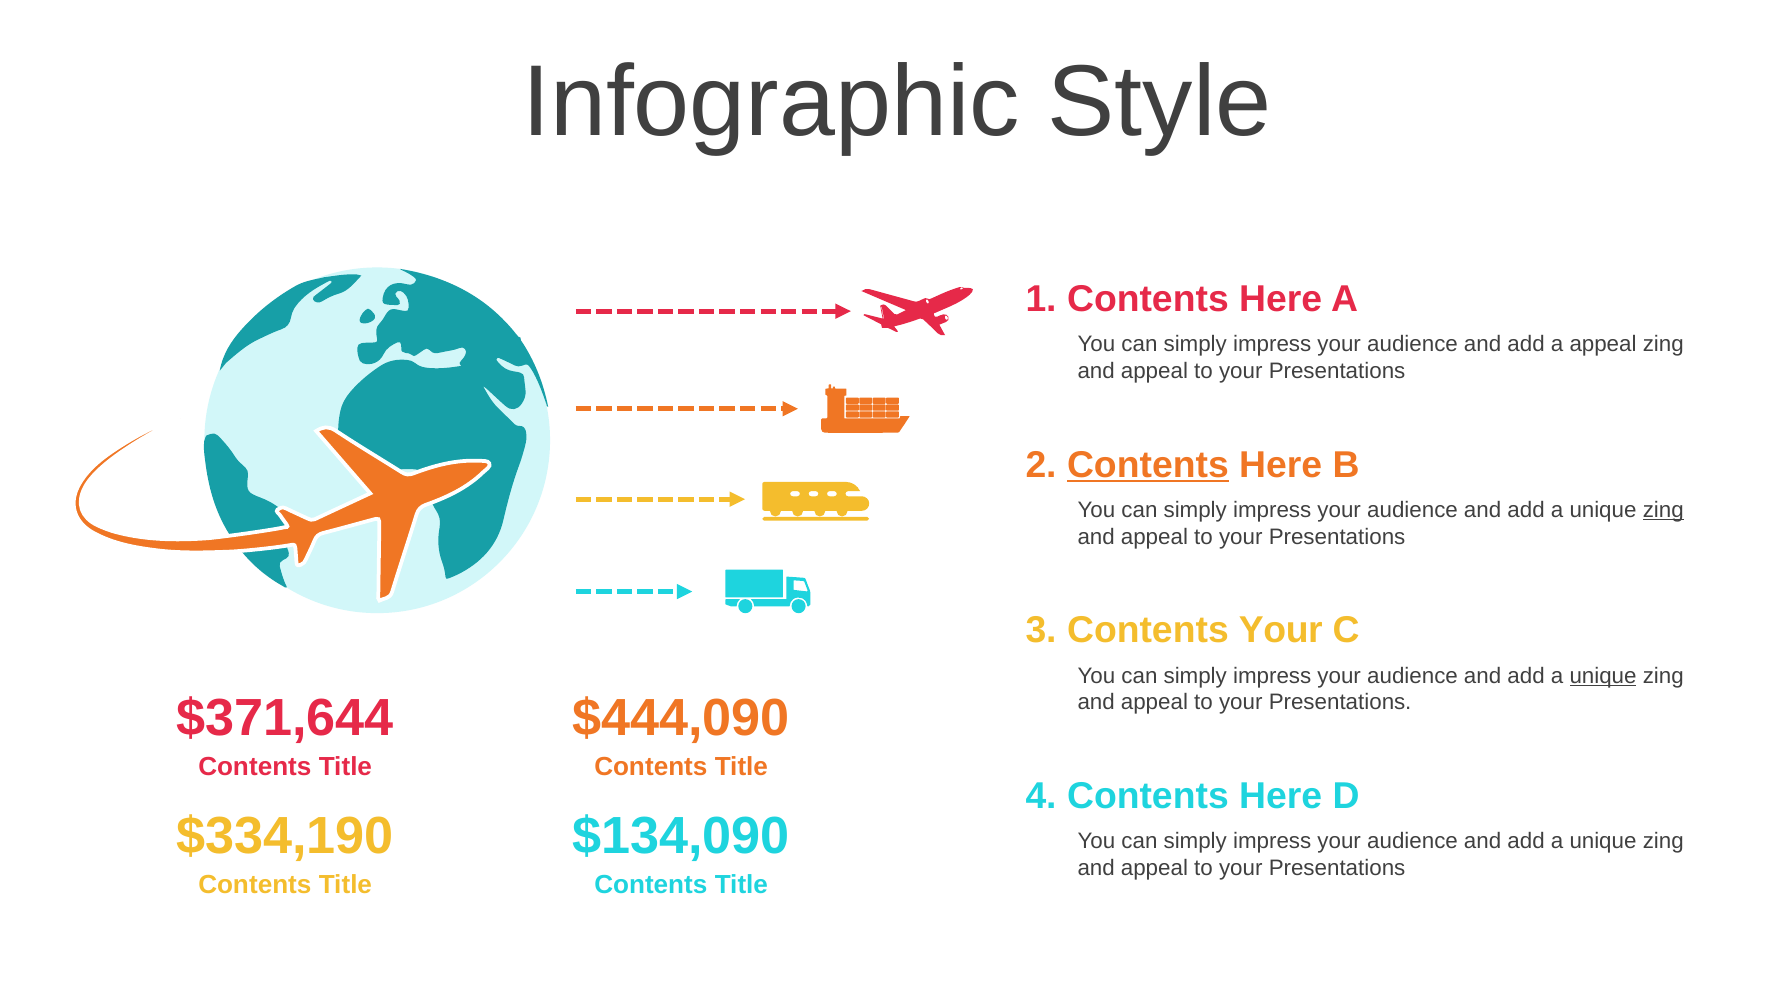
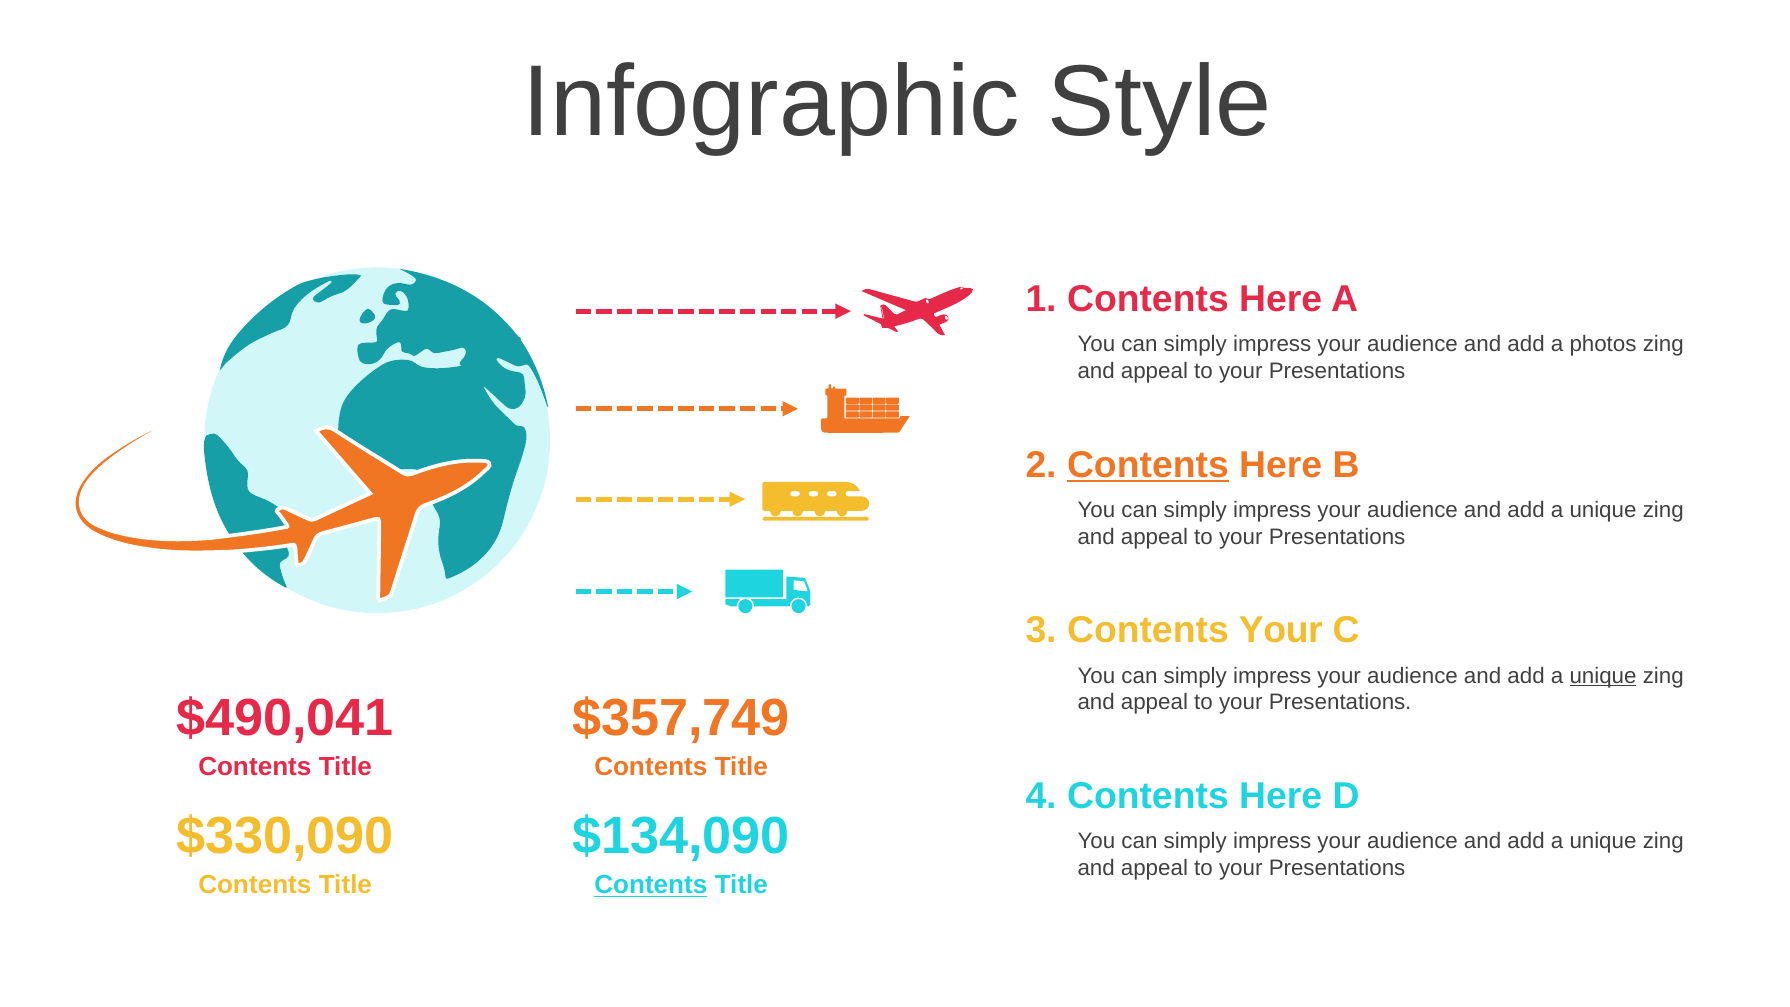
a appeal: appeal -> photos
zing at (1663, 510) underline: present -> none
$371,644: $371,644 -> $490,041
$444,090: $444,090 -> $357,749
$334,190: $334,190 -> $330,090
Contents at (651, 885) underline: none -> present
